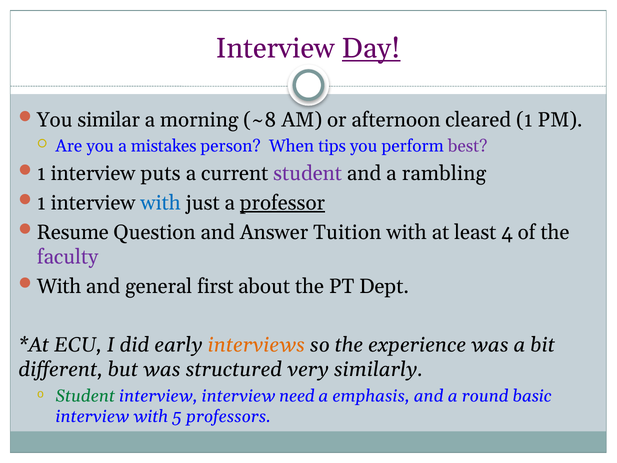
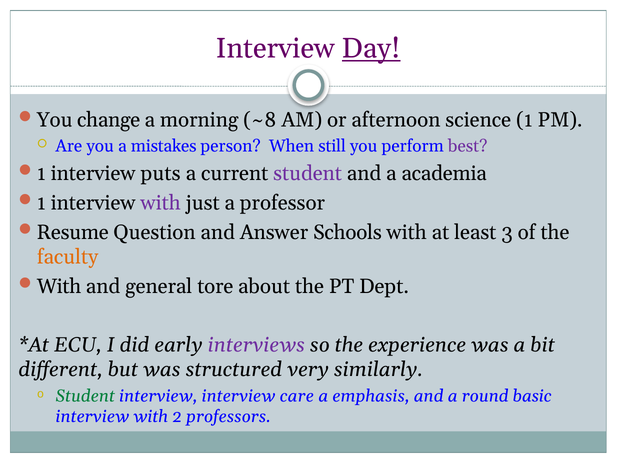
similar: similar -> change
cleared: cleared -> science
tips: tips -> still
rambling: rambling -> academia
with at (161, 203) colour: blue -> purple
professor underline: present -> none
Tuition: Tuition -> Schools
4: 4 -> 3
faculty colour: purple -> orange
first: first -> tore
interviews colour: orange -> purple
need: need -> care
5: 5 -> 2
